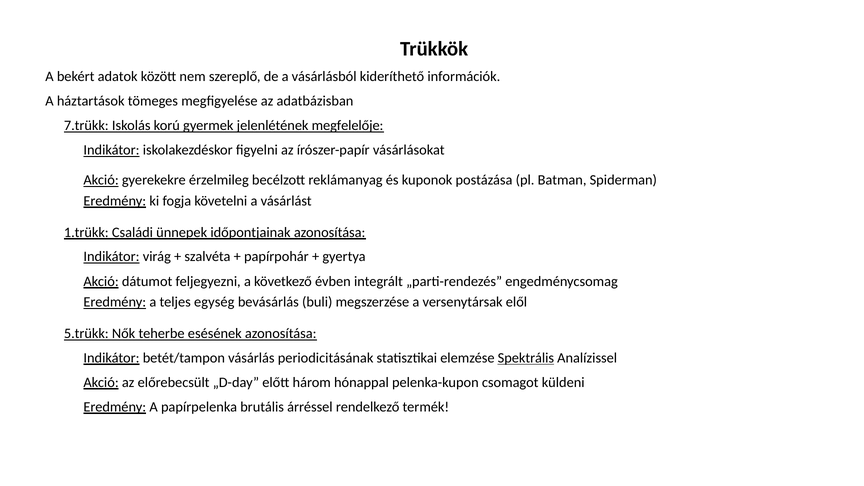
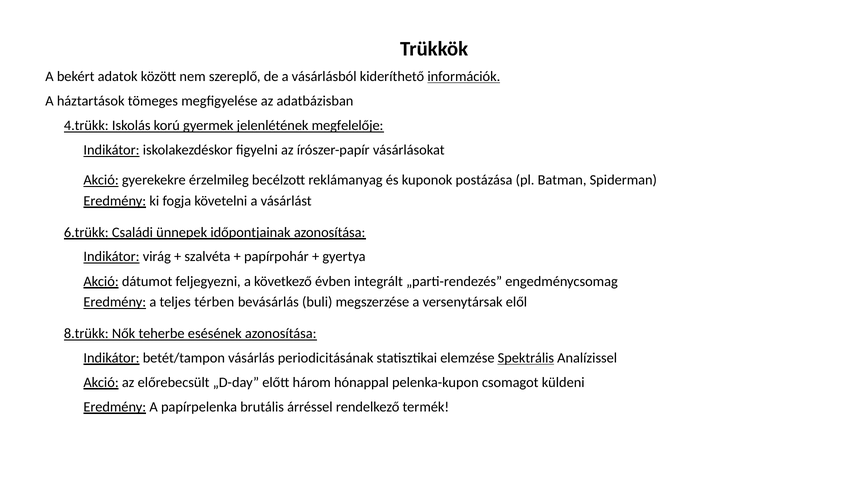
információk underline: none -> present
7.trükk: 7.trükk -> 4.trükk
1.trükk: 1.trükk -> 6.trükk
egység: egység -> térben
5.trükk: 5.trükk -> 8.trükk
